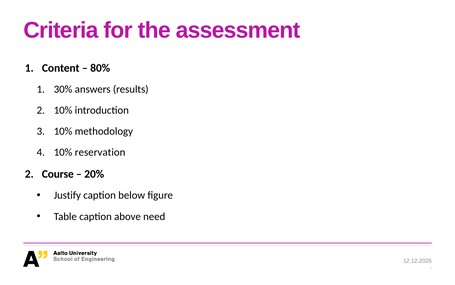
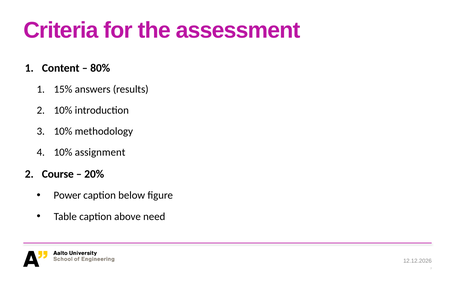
30%: 30% -> 15%
reservation: reservation -> assignment
Justify: Justify -> Power
